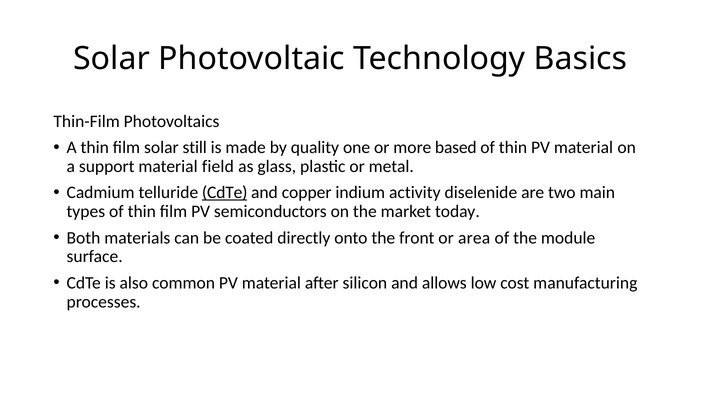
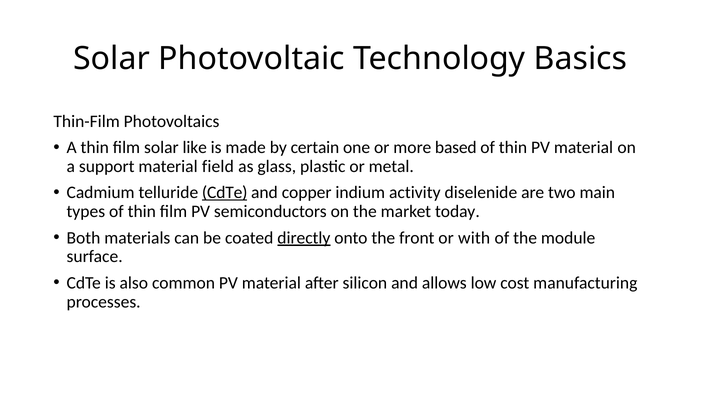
still: still -> like
quality: quality -> certain
directly underline: none -> present
area: area -> with
